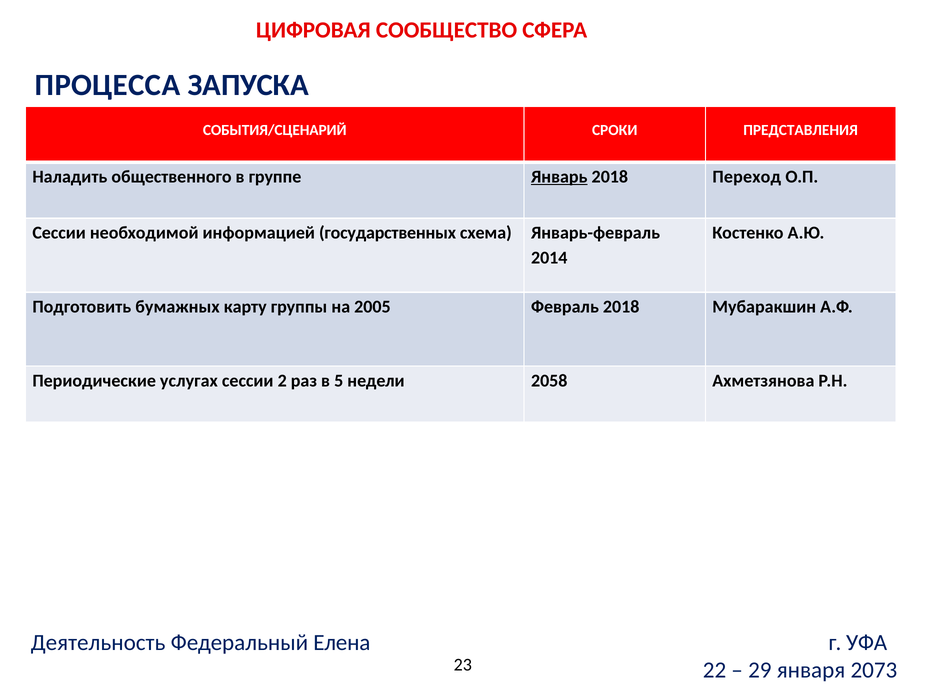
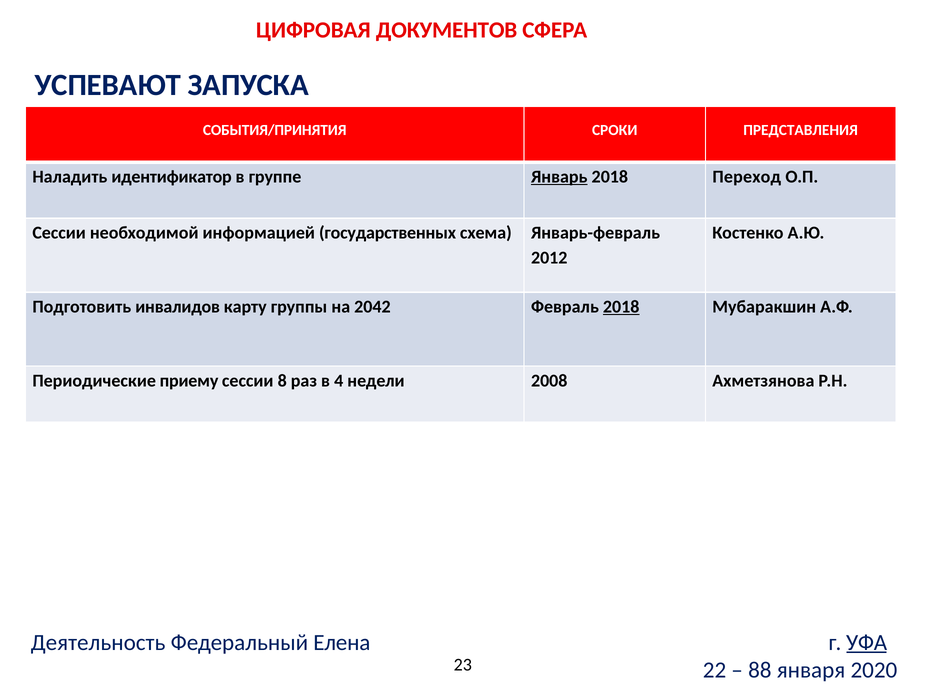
СООБЩЕСТВО: СООБЩЕСТВО -> ДОКУМЕНТОВ
ПРОЦЕССА: ПРОЦЕССА -> УСПЕВАЮТ
СОБЫТИЯ/СЦЕНАРИЙ: СОБЫТИЯ/СЦЕНАРИЙ -> СОБЫТИЯ/ПРИНЯТИЯ
общественного: общественного -> идентификатор
2014: 2014 -> 2012
бумажных: бумажных -> инвалидов
2005: 2005 -> 2042
2018 at (621, 307) underline: none -> present
услугах: услугах -> приему
2: 2 -> 8
5: 5 -> 4
2058: 2058 -> 2008
УФА underline: none -> present
29: 29 -> 88
2073: 2073 -> 2020
